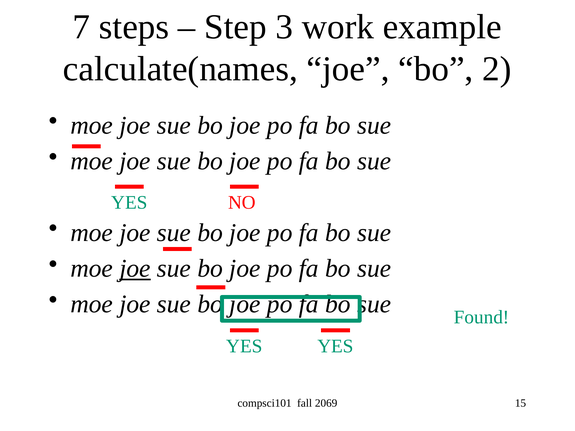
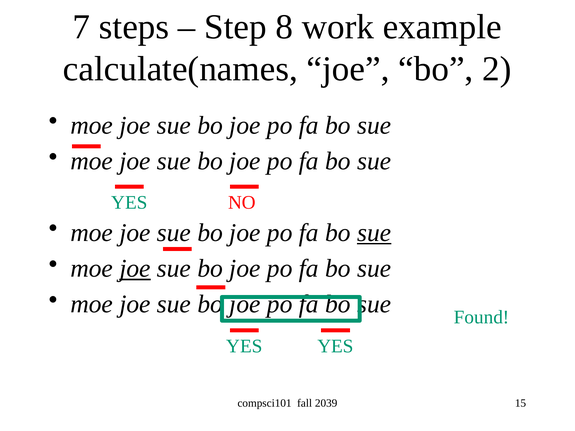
3: 3 -> 8
sue at (374, 233) underline: none -> present
2069: 2069 -> 2039
